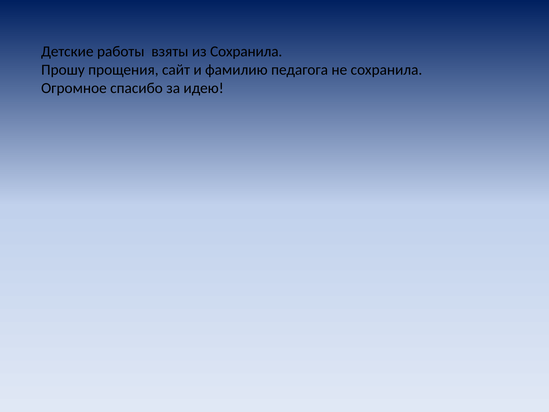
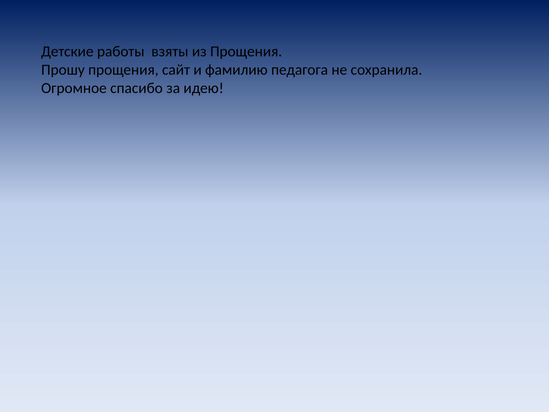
из Сохранила: Сохранила -> Прощения
